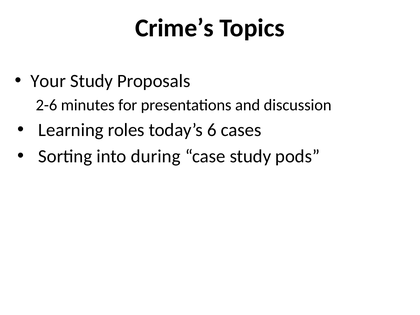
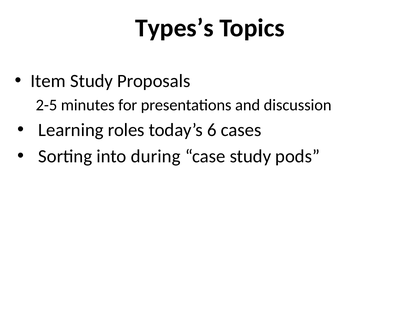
Crime’s: Crime’s -> Types’s
Your: Your -> Item
2-6: 2-6 -> 2-5
